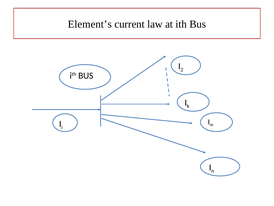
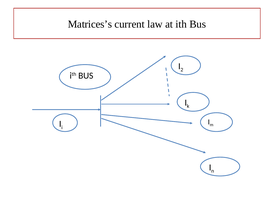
Element’s: Element’s -> Matrices’s
